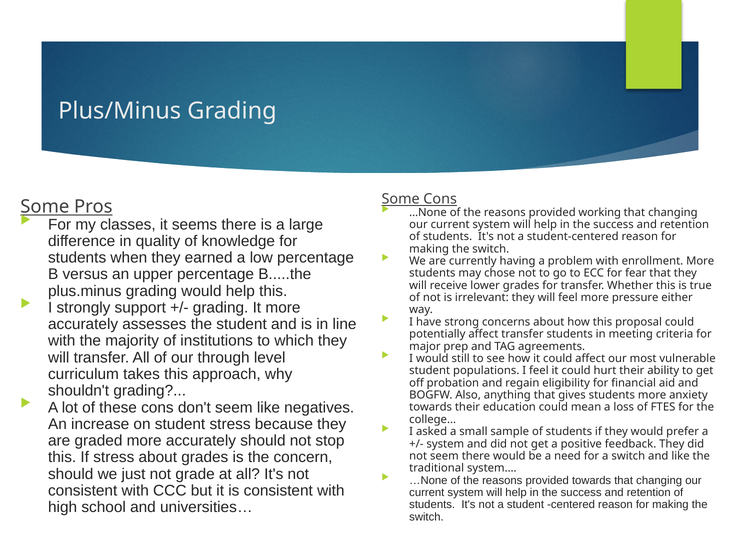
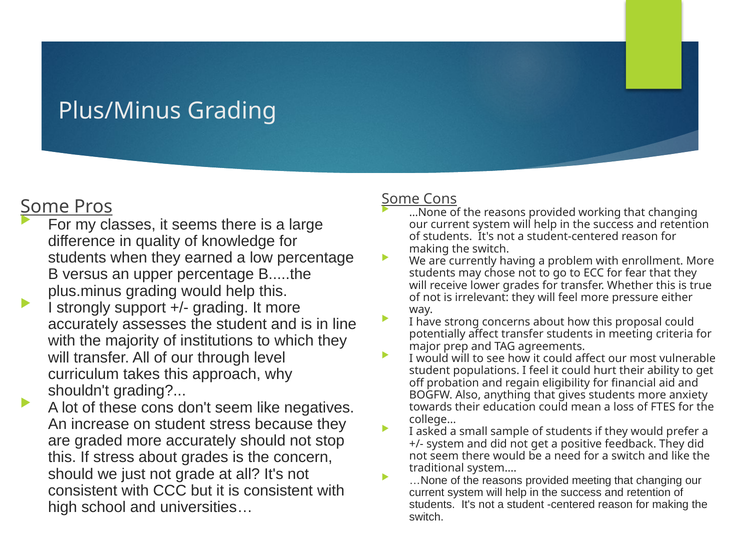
would still: still -> will
provided towards: towards -> meeting
